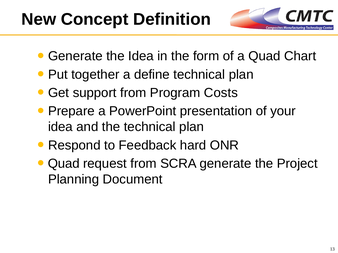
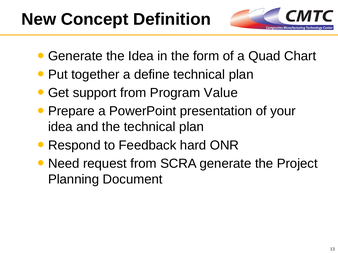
Costs: Costs -> Value
Quad at (64, 164): Quad -> Need
